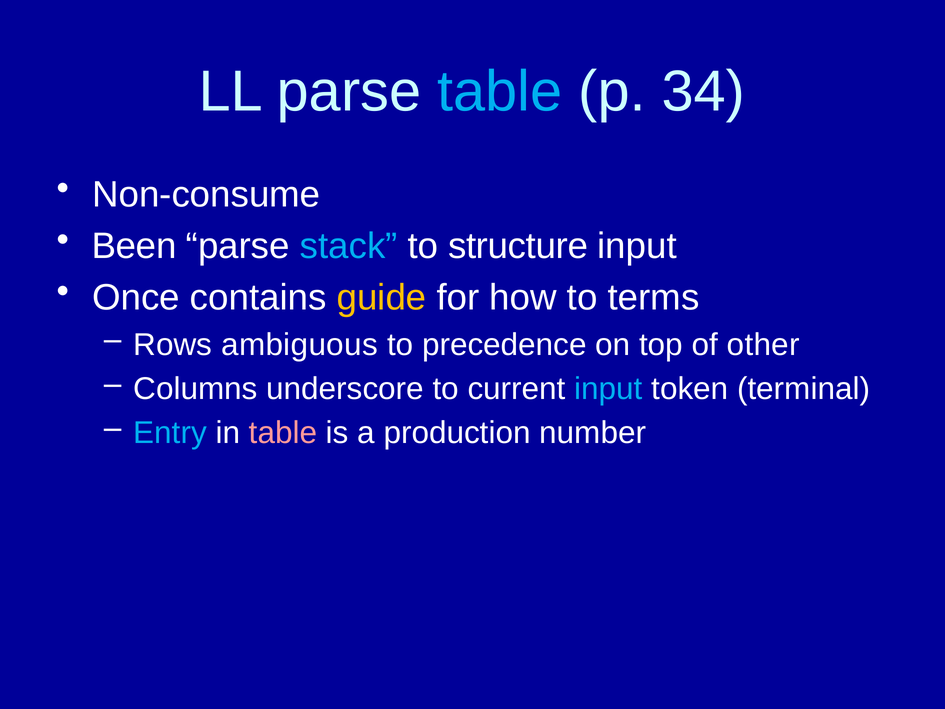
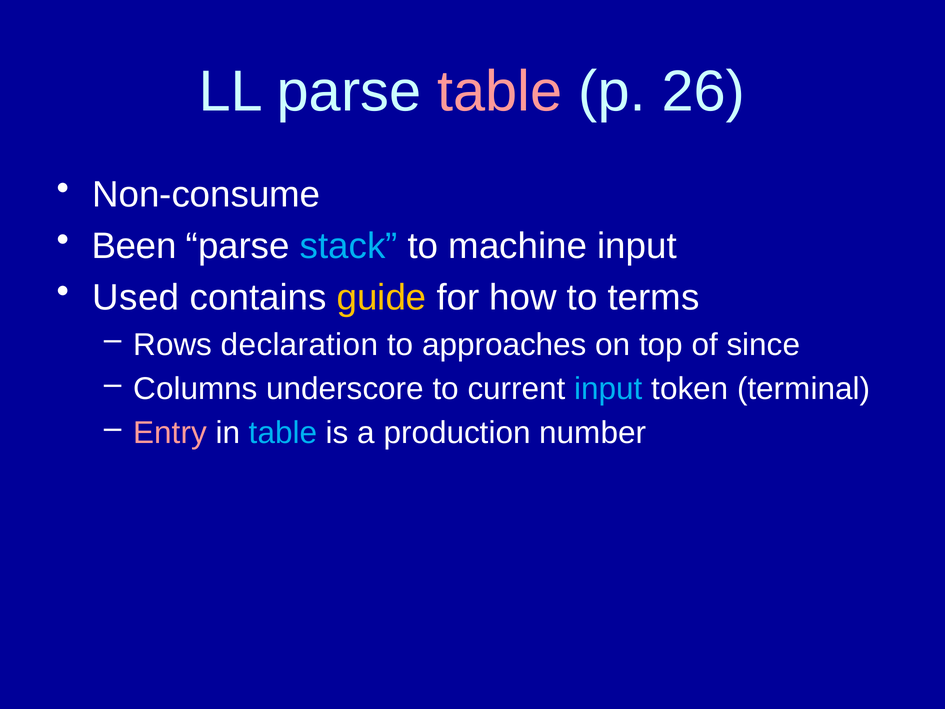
table at (500, 91) colour: light blue -> pink
34: 34 -> 26
structure: structure -> machine
Once: Once -> Used
ambiguous: ambiguous -> declaration
precedence: precedence -> approaches
other: other -> since
Entry colour: light blue -> pink
table at (283, 433) colour: pink -> light blue
